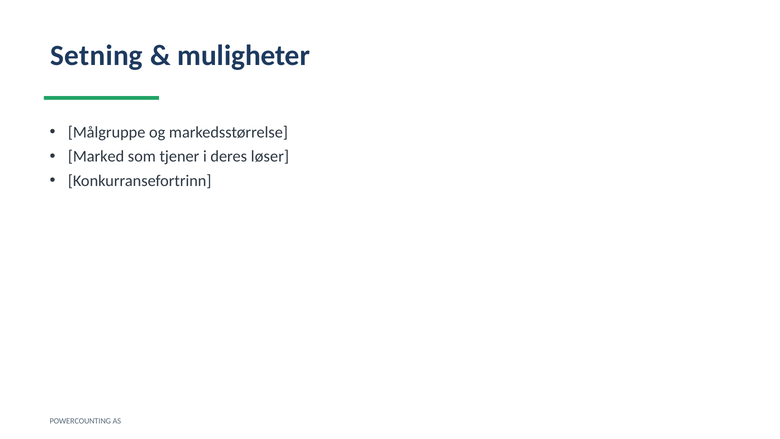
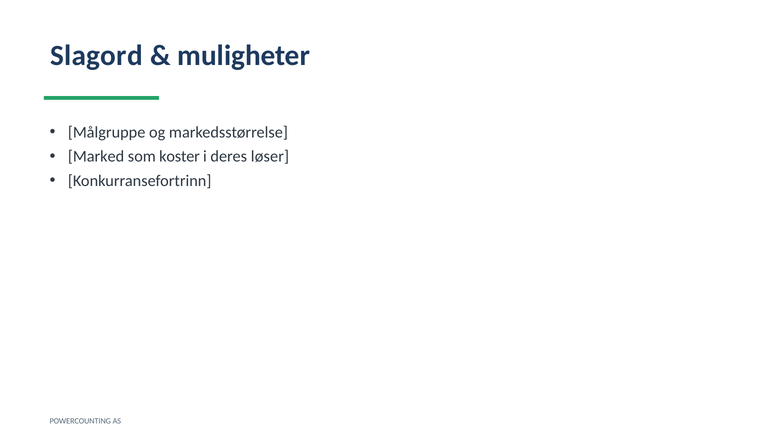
Setning: Setning -> Slagord
tjener: tjener -> koster
